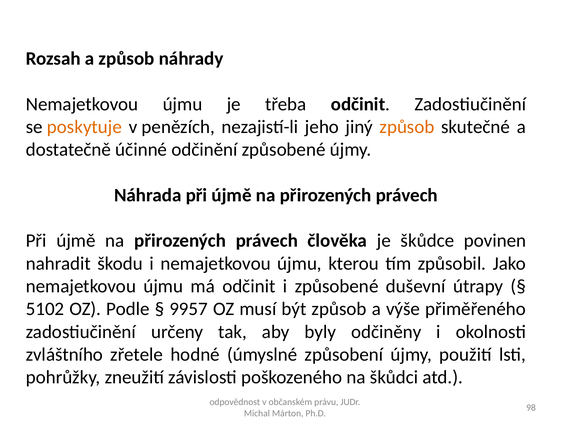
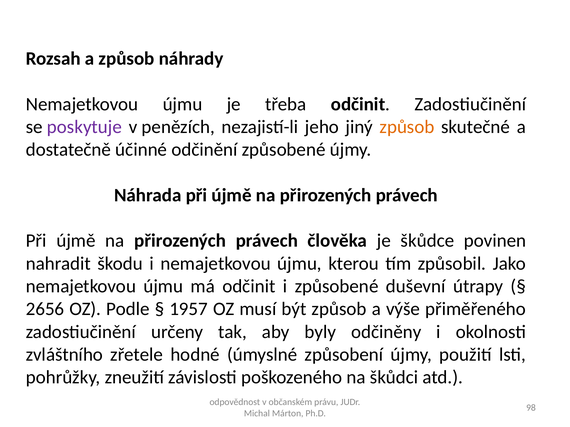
poskytuje colour: orange -> purple
5102: 5102 -> 2656
9957: 9957 -> 1957
